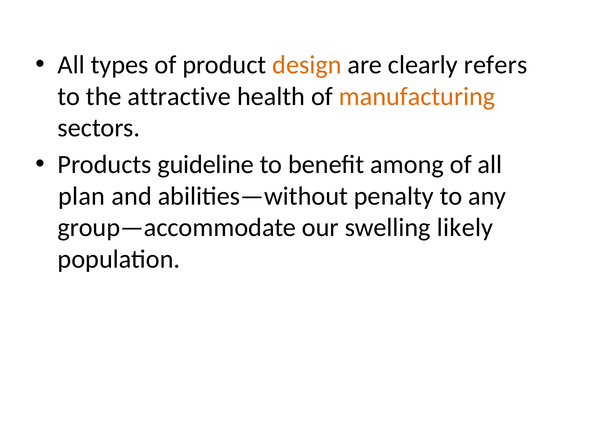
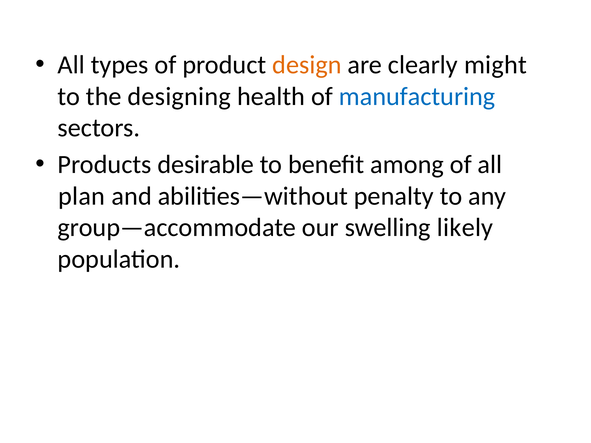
refers: refers -> might
attractive: attractive -> designing
manufacturing colour: orange -> blue
guideline: guideline -> desirable
